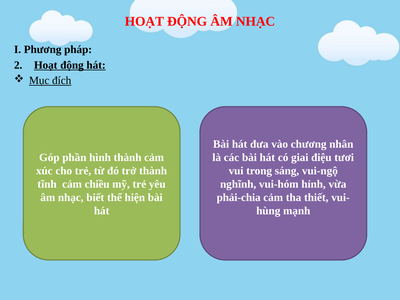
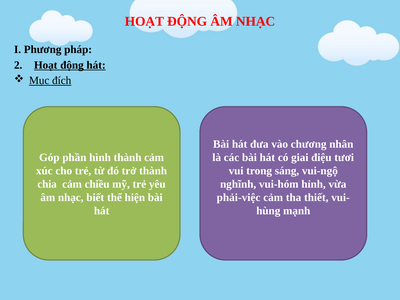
tĩnh: tĩnh -> chia
phải-chia: phải-chia -> phải-việc
